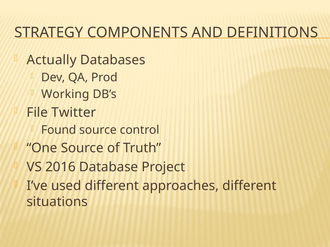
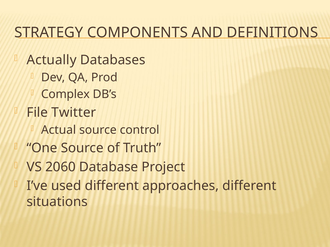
Working: Working -> Complex
Found: Found -> Actual
2016: 2016 -> 2060
